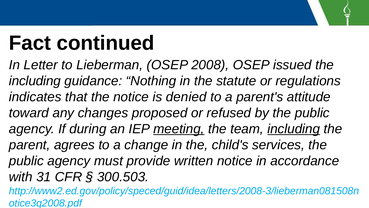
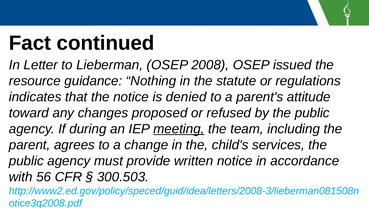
including at (35, 81): including -> resource
including at (294, 129) underline: present -> none
31: 31 -> 56
